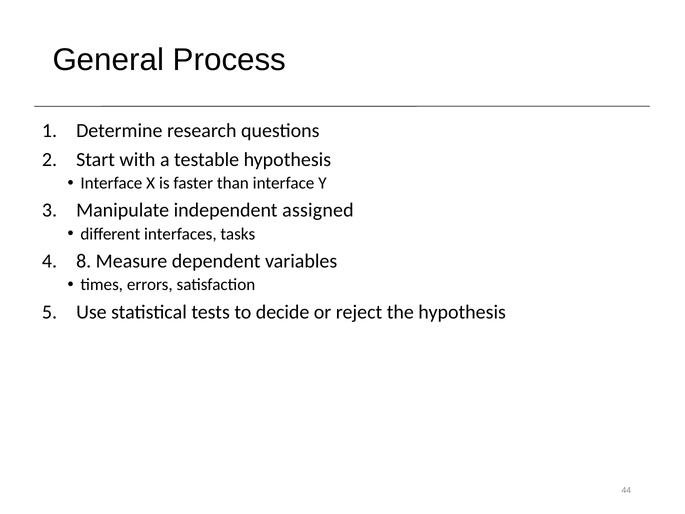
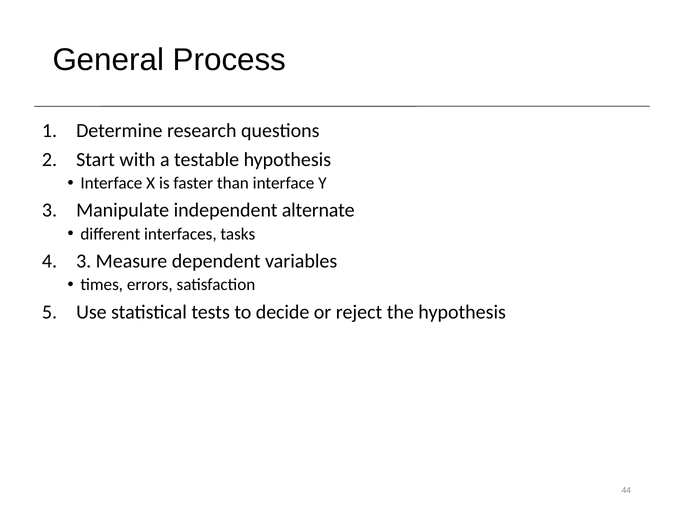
assigned: assigned -> alternate
4 8: 8 -> 3
